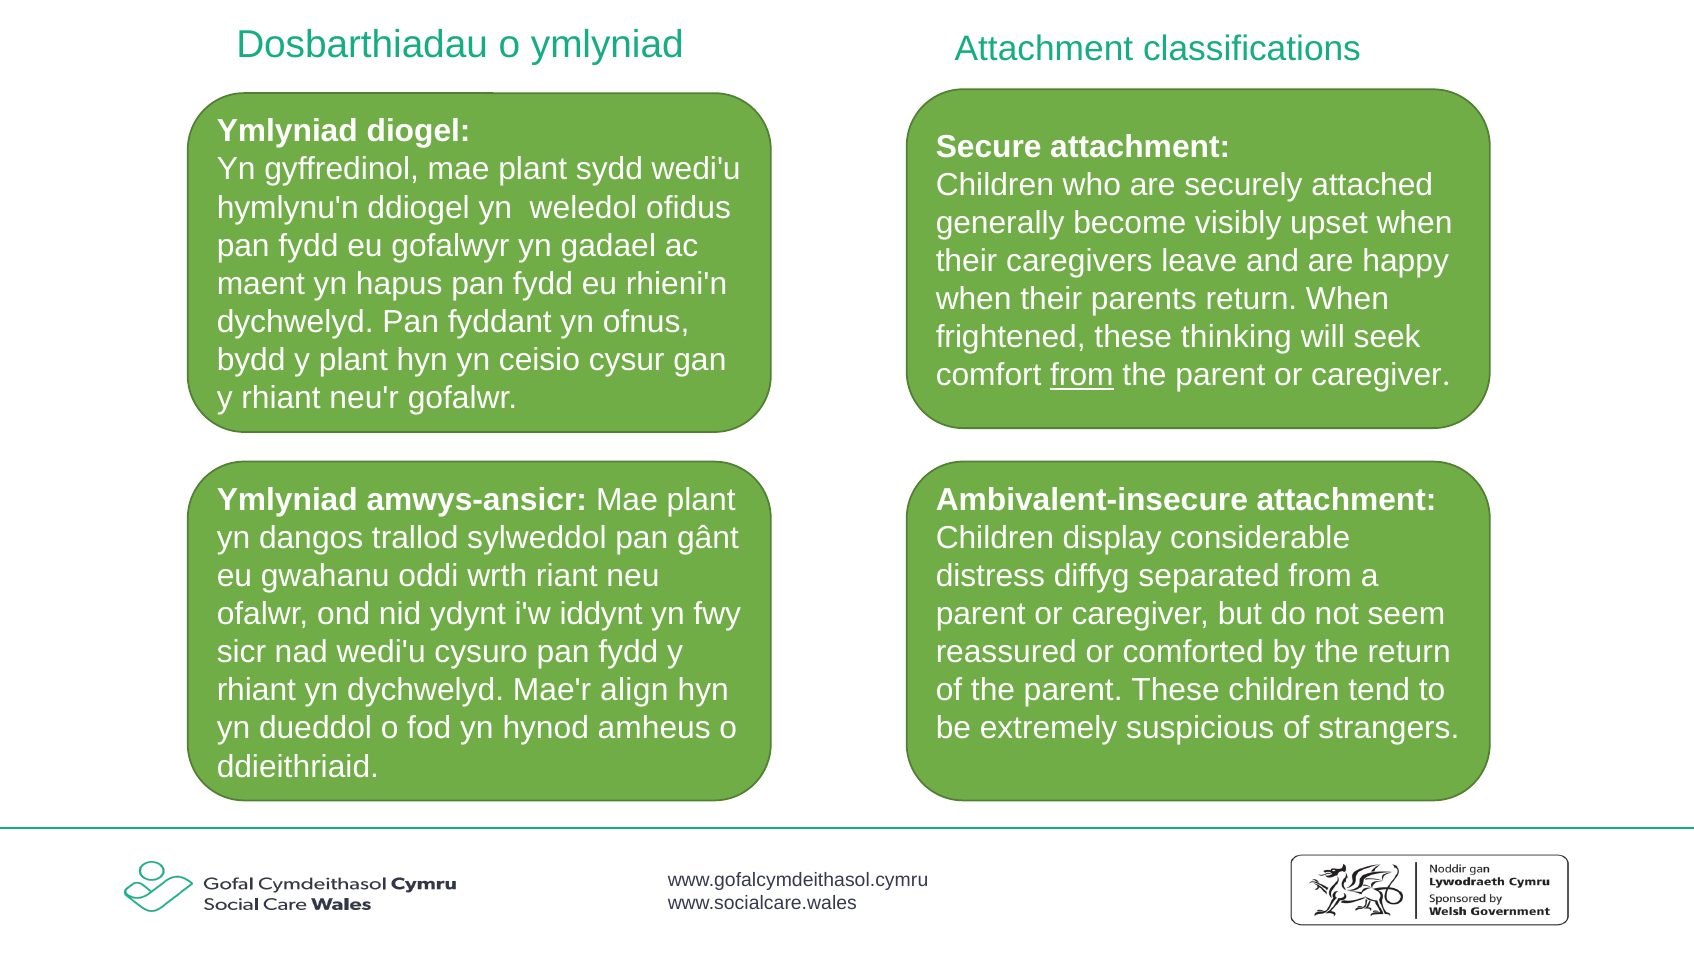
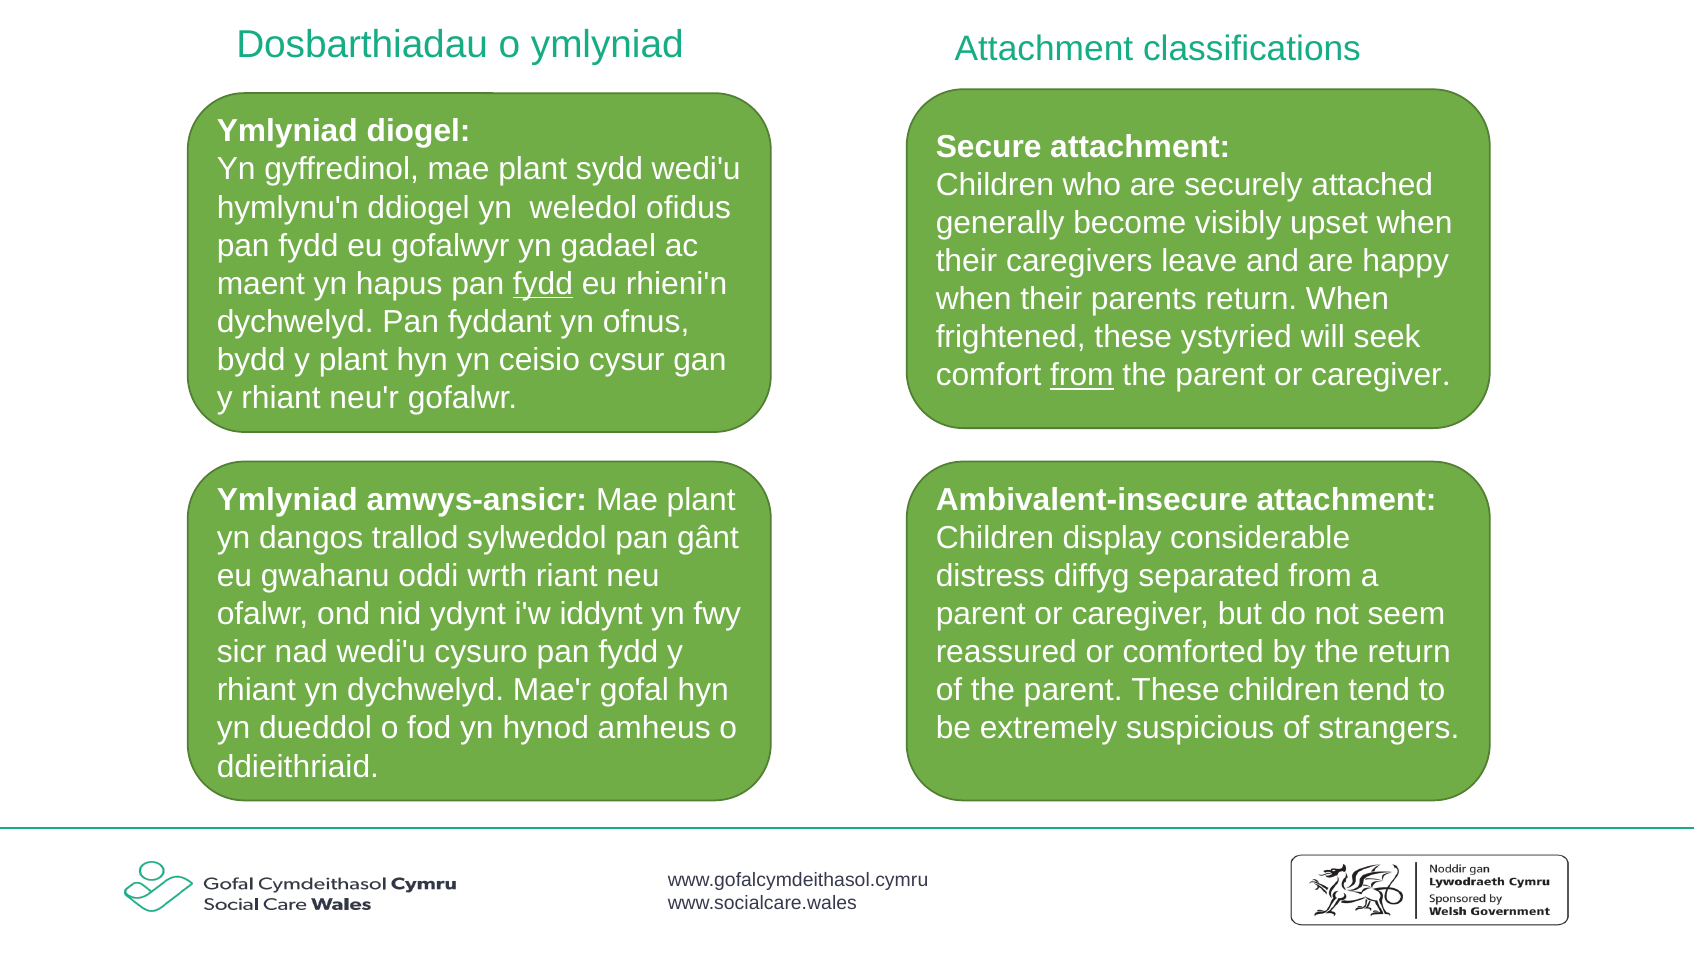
fydd at (543, 284) underline: none -> present
thinking: thinking -> ystyried
align: align -> gofal
